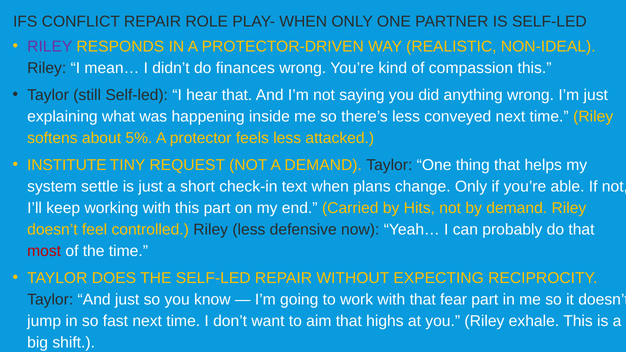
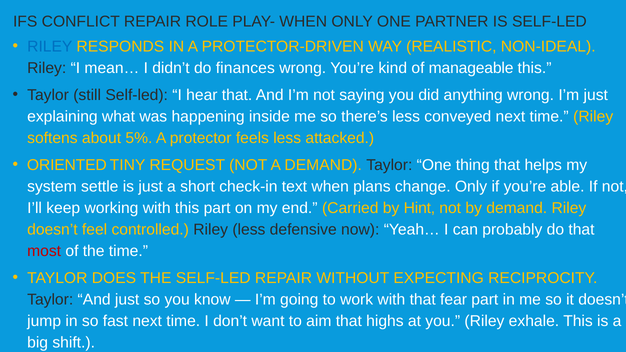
RILEY at (50, 47) colour: purple -> blue
compassion: compassion -> manageable
INSTITUTE: INSTITUTE -> ORIENTED
Hits: Hits -> Hint
